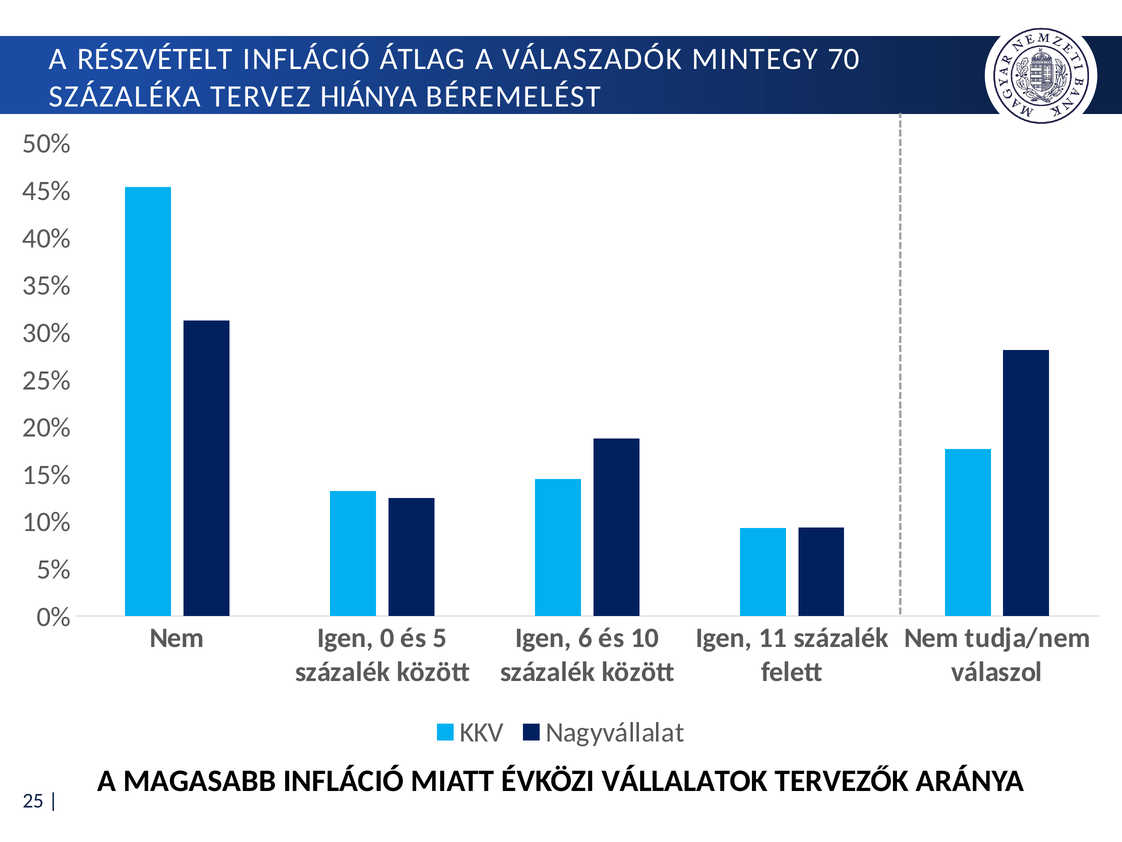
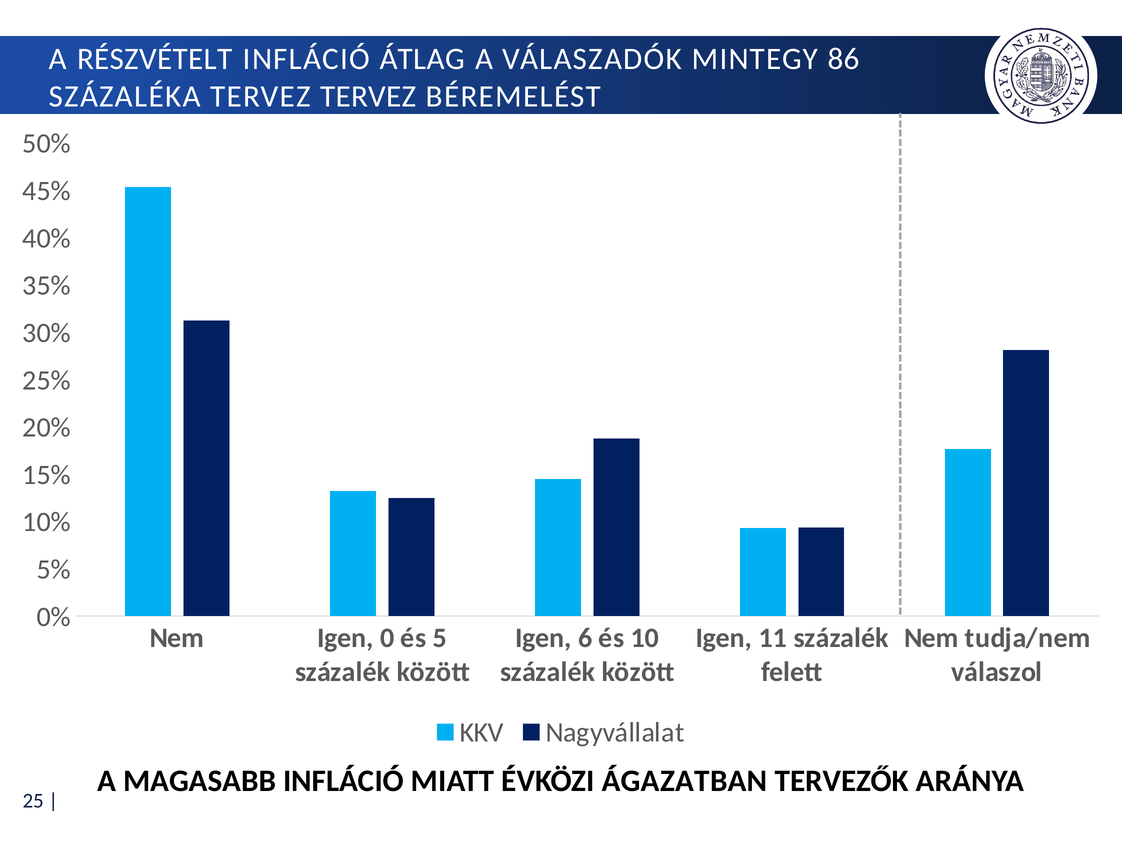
70: 70 -> 86
TERVEZ HIÁNYA: HIÁNYA -> TERVEZ
VÁLLALATOK: VÁLLALATOK -> ÁGAZATBAN
